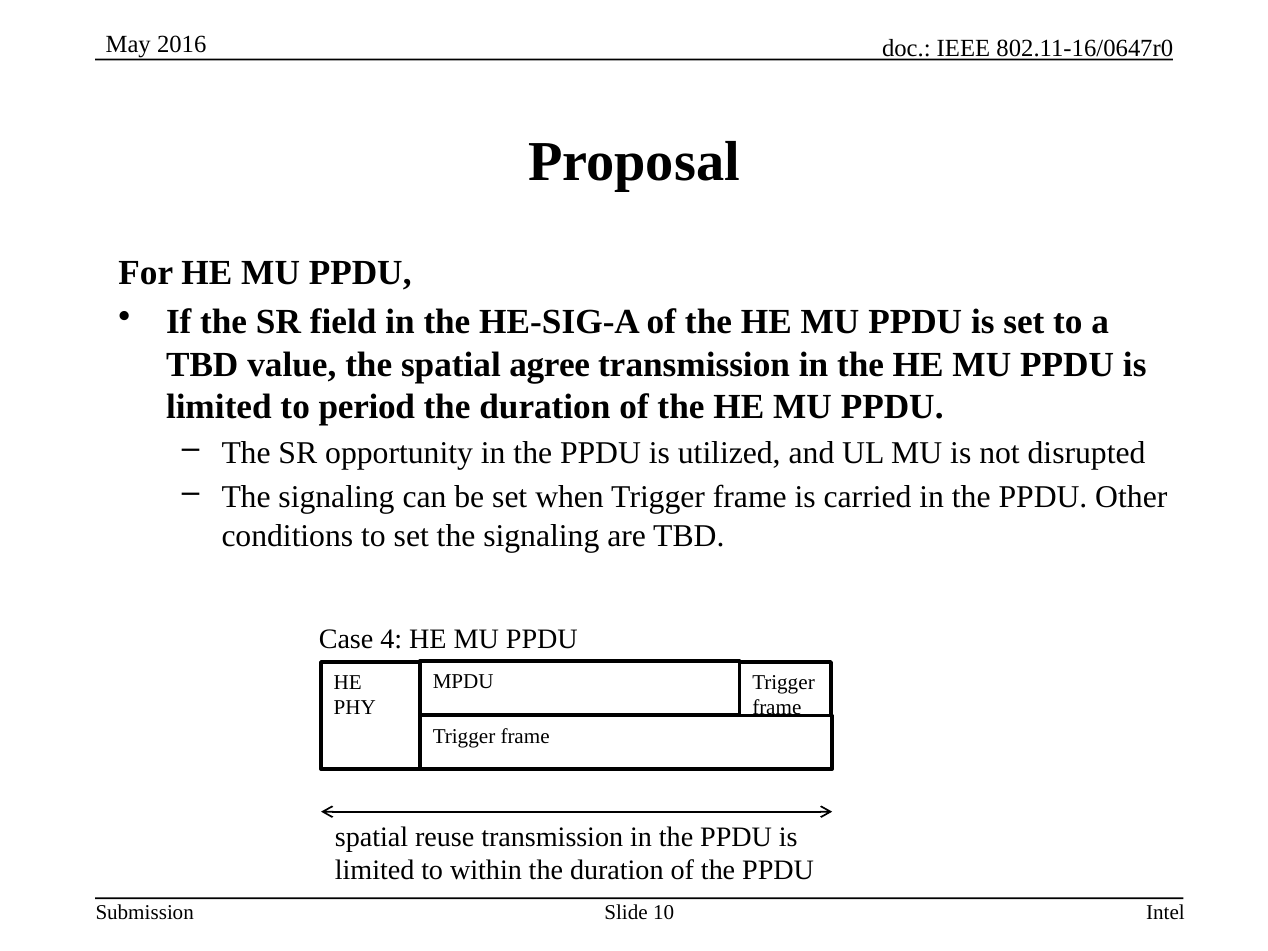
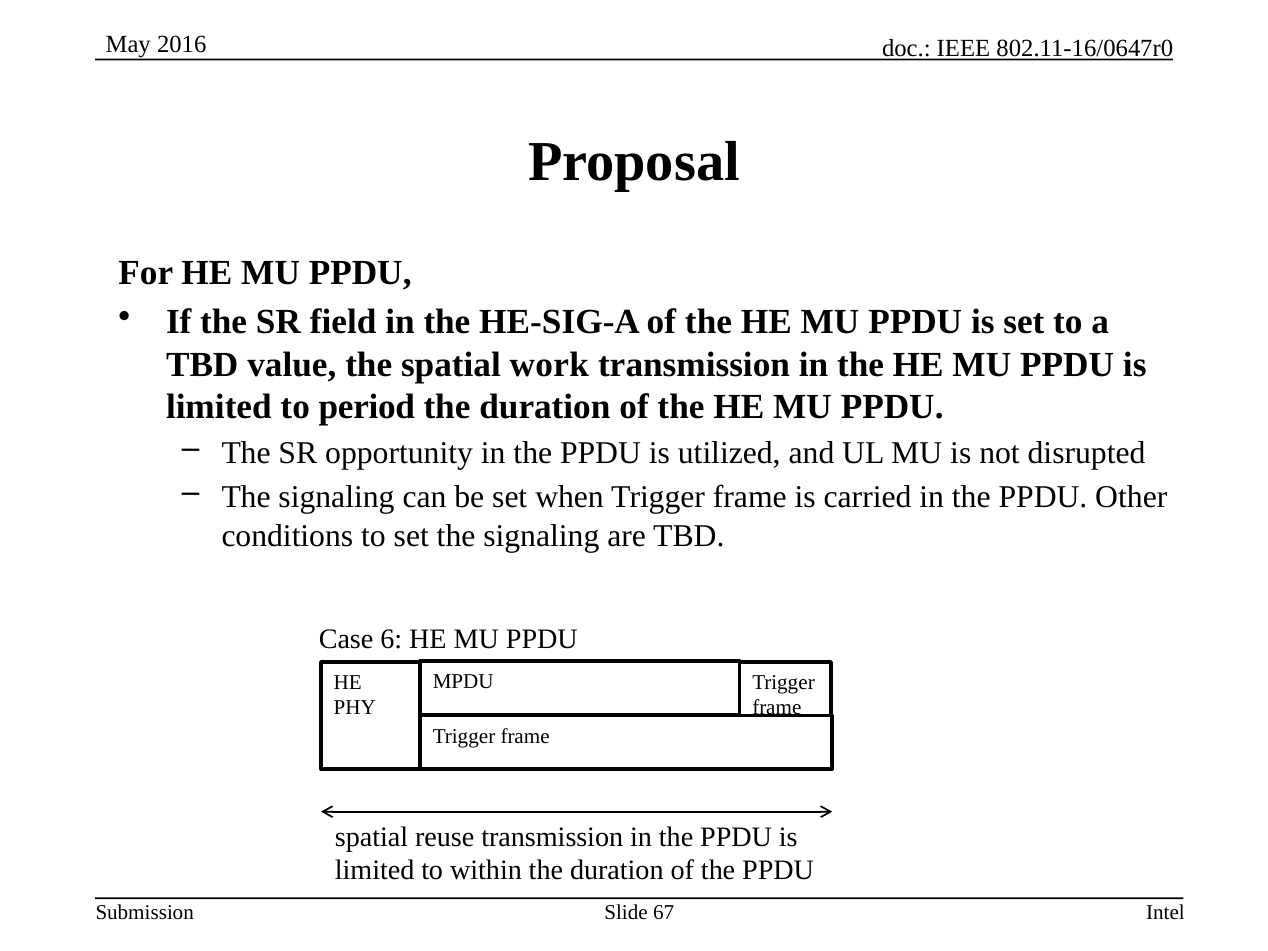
agree: agree -> work
4: 4 -> 6
10: 10 -> 67
